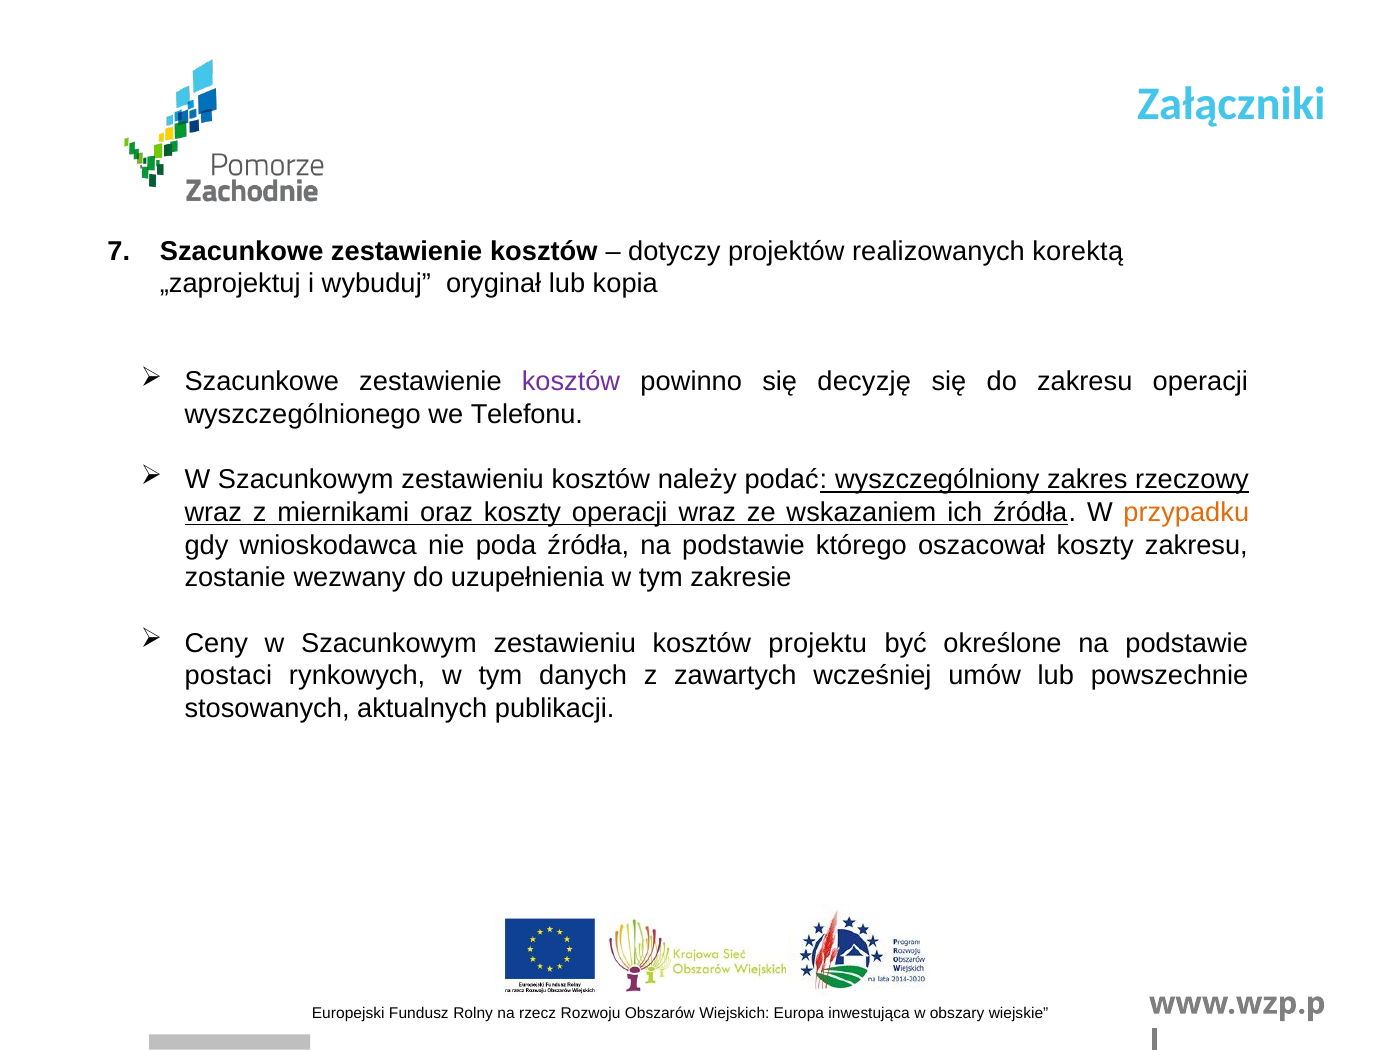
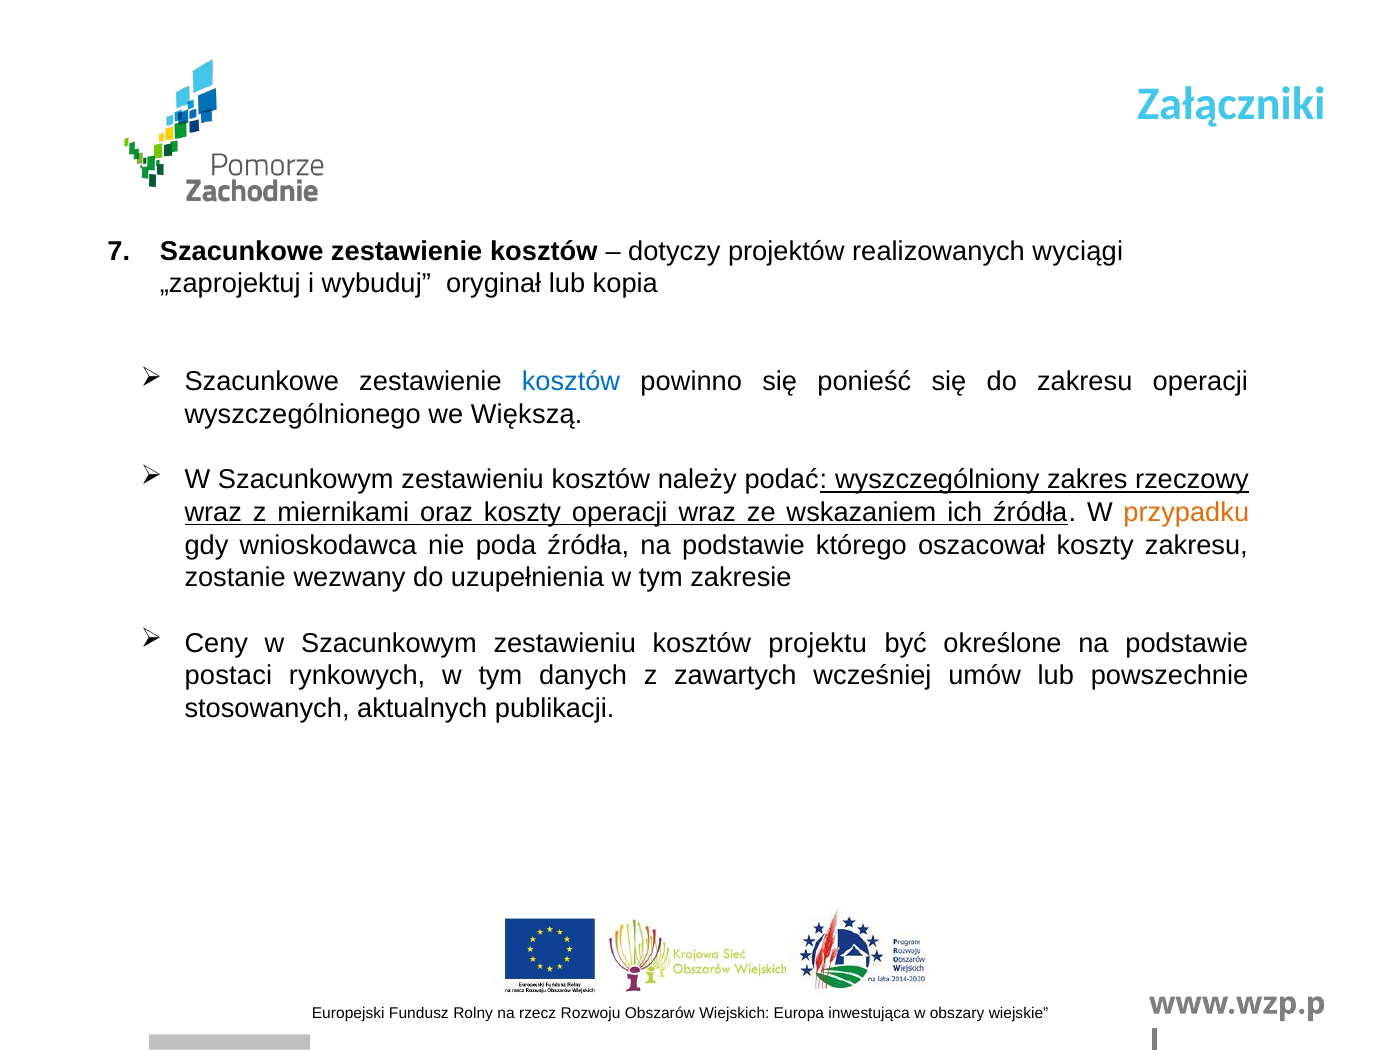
korektą: korektą -> wyciągi
kosztów at (571, 382) colour: purple -> blue
decyzję: decyzję -> ponieść
Telefonu: Telefonu -> Większą
